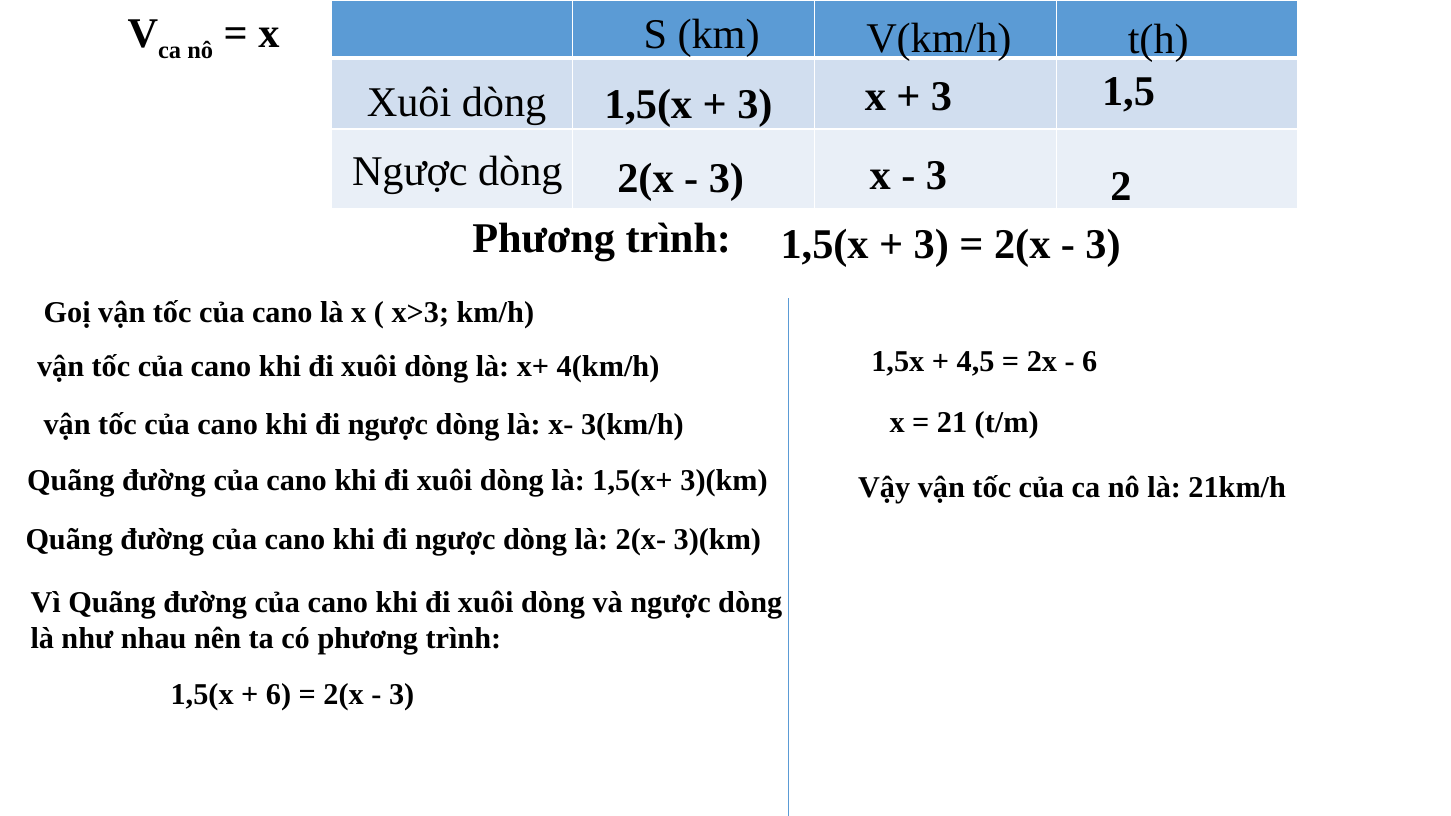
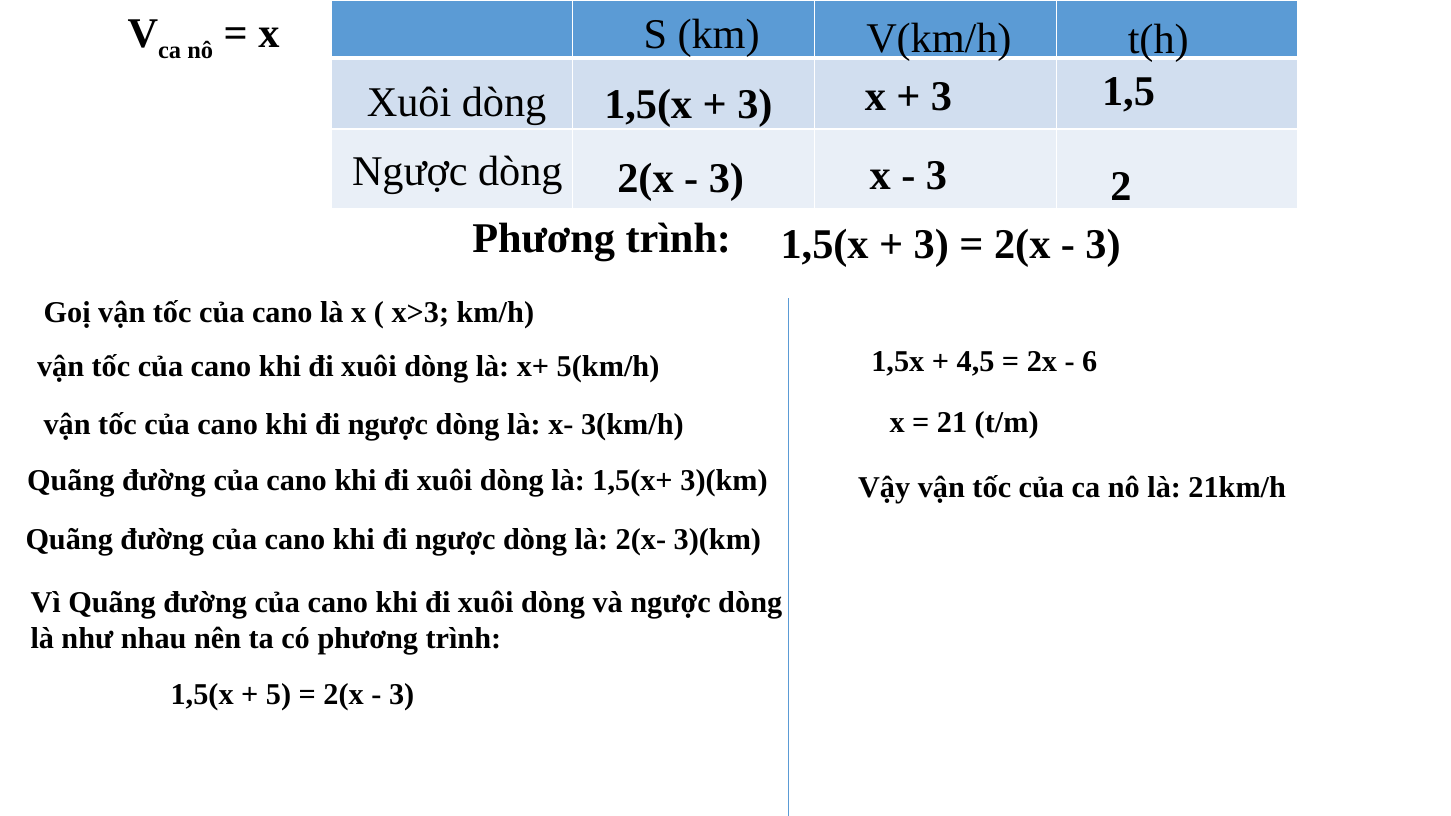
4(km/h: 4(km/h -> 5(km/h
6 at (279, 695): 6 -> 5
